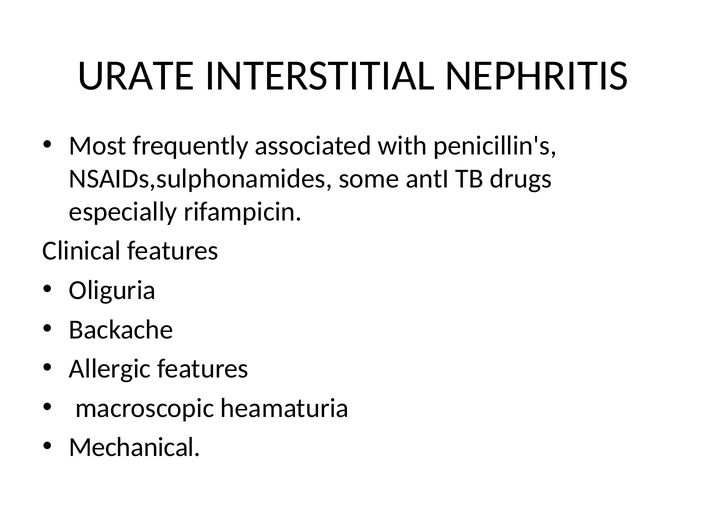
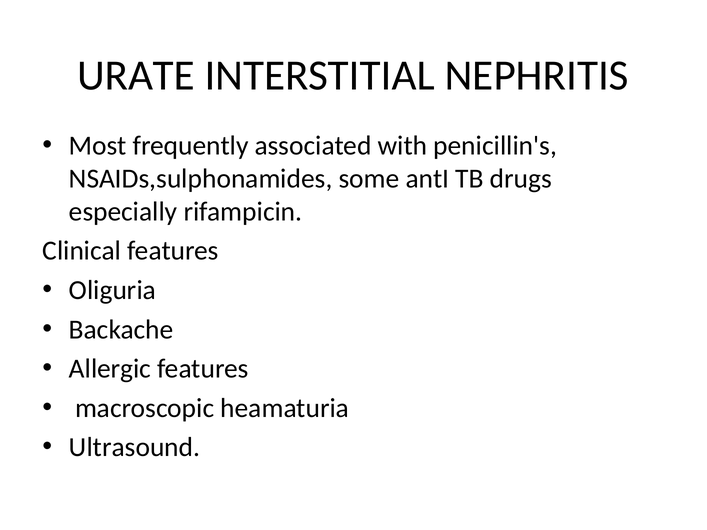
Mechanical: Mechanical -> Ultrasound
